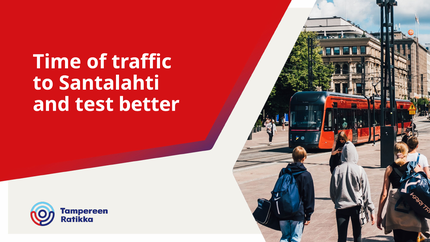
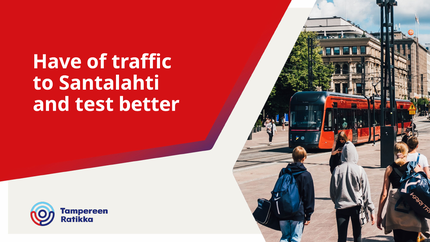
Time: Time -> Have
